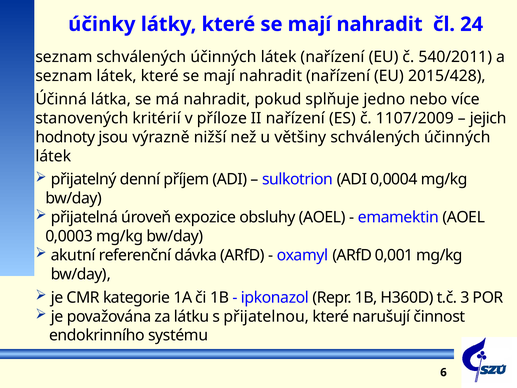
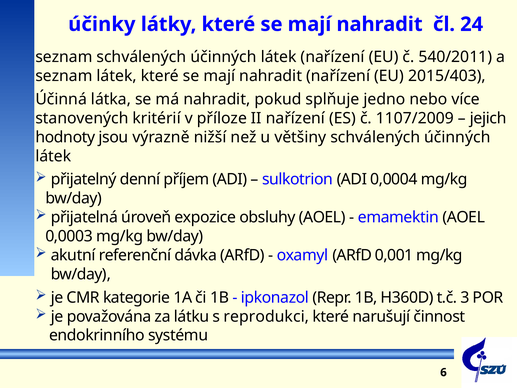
2015/428: 2015/428 -> 2015/403
přijatelnou: přijatelnou -> reprodukci
